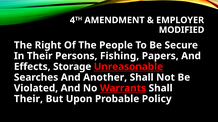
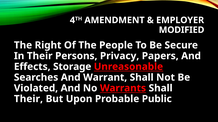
Fishing: Fishing -> Privacy
Another: Another -> Warrant
Policy: Policy -> Public
